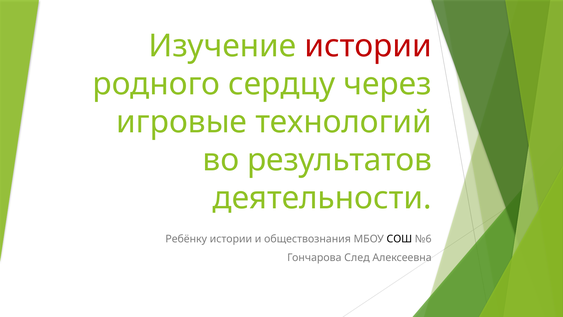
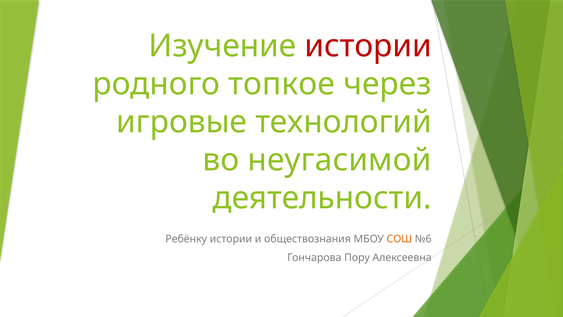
сердцу: сердцу -> топкое
результатов: результатов -> неугасимой
СОШ colour: black -> orange
След: След -> Пору
